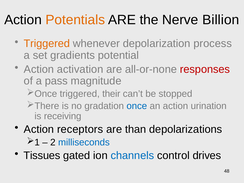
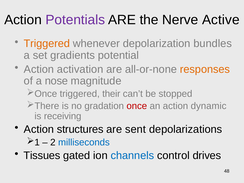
Potentials colour: orange -> purple
Billion: Billion -> Active
process: process -> bundles
responses colour: red -> orange
pass: pass -> nose
once colour: blue -> red
urination: urination -> dynamic
receptors: receptors -> structures
than: than -> sent
